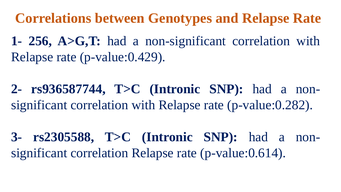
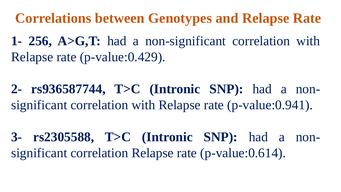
p-value:0.282: p-value:0.282 -> p-value:0.941
